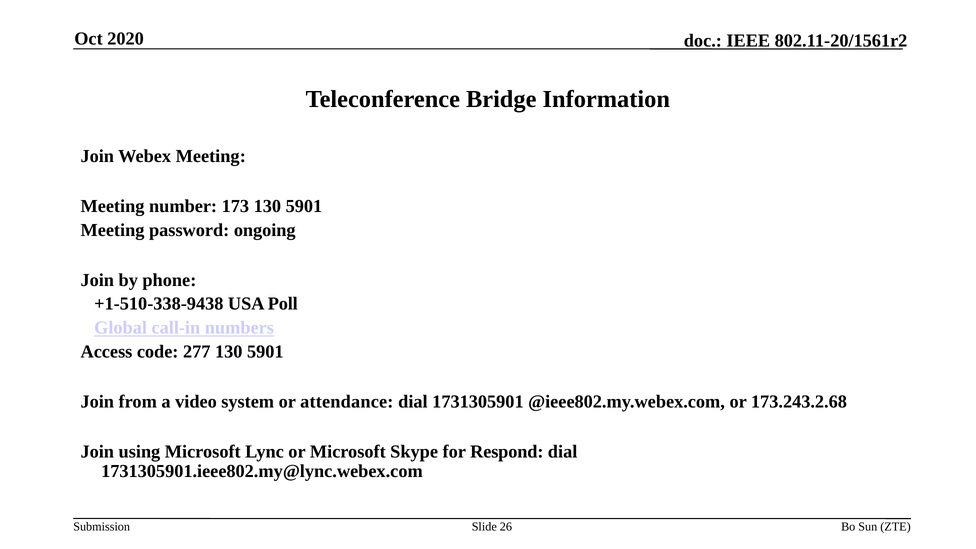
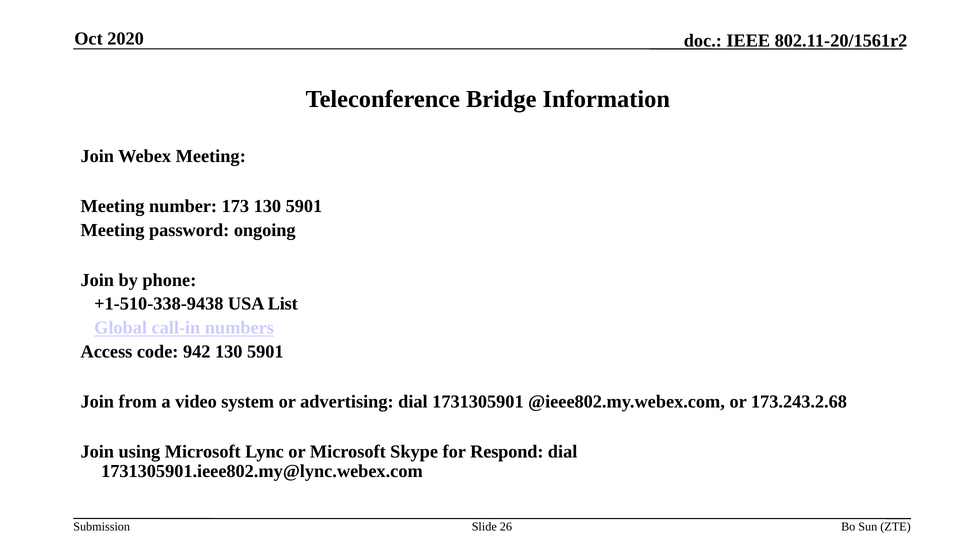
Poll: Poll -> List
277: 277 -> 942
attendance: attendance -> advertising
